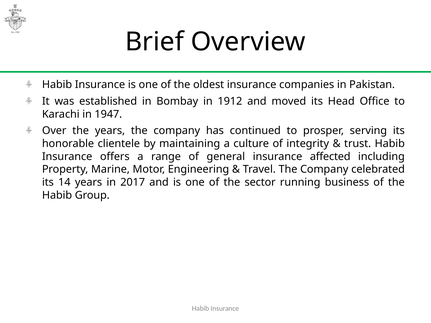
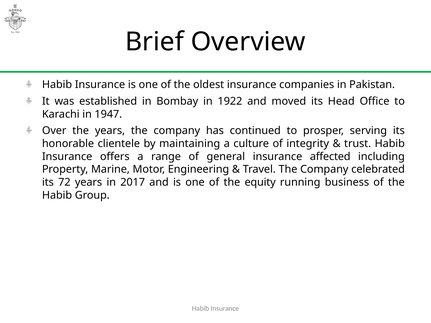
1912: 1912 -> 1922
14: 14 -> 72
sector: sector -> equity
